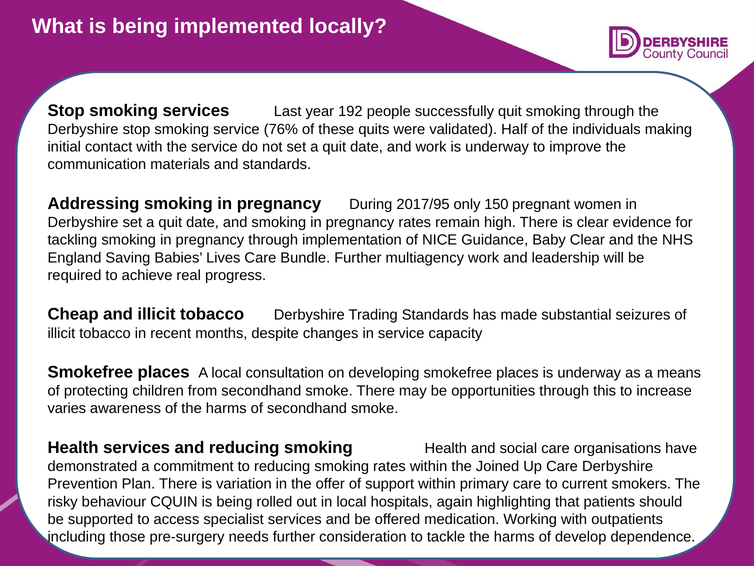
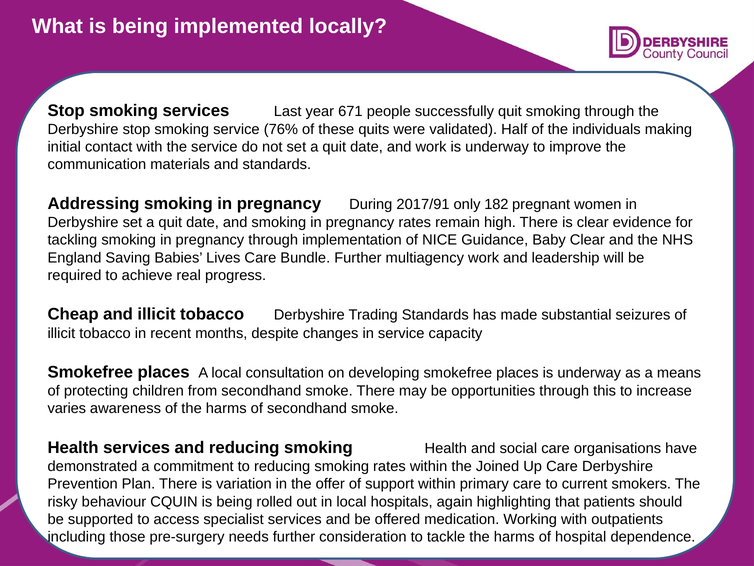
192: 192 -> 671
2017/95: 2017/95 -> 2017/91
150: 150 -> 182
develop: develop -> hospital
